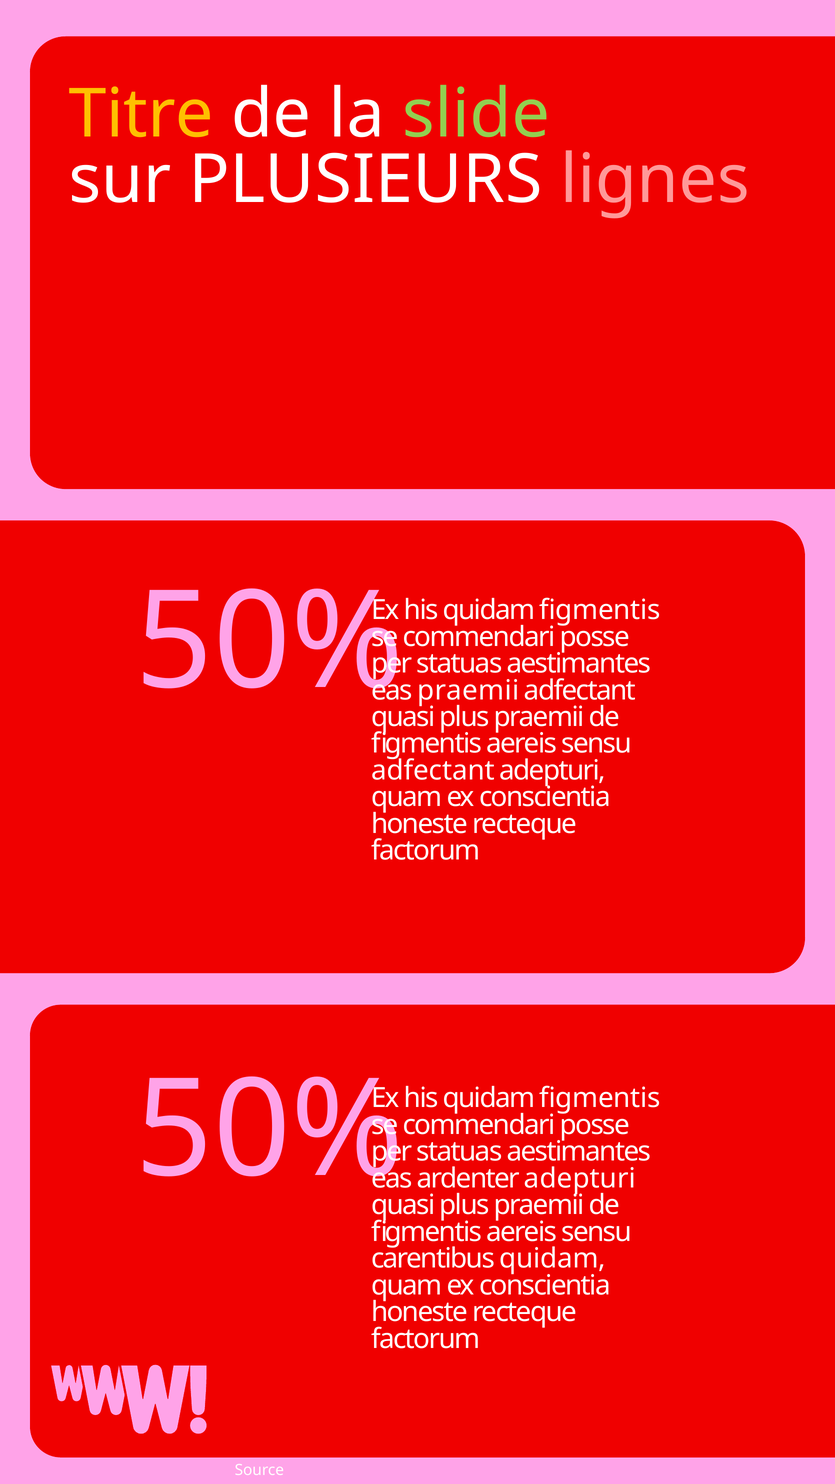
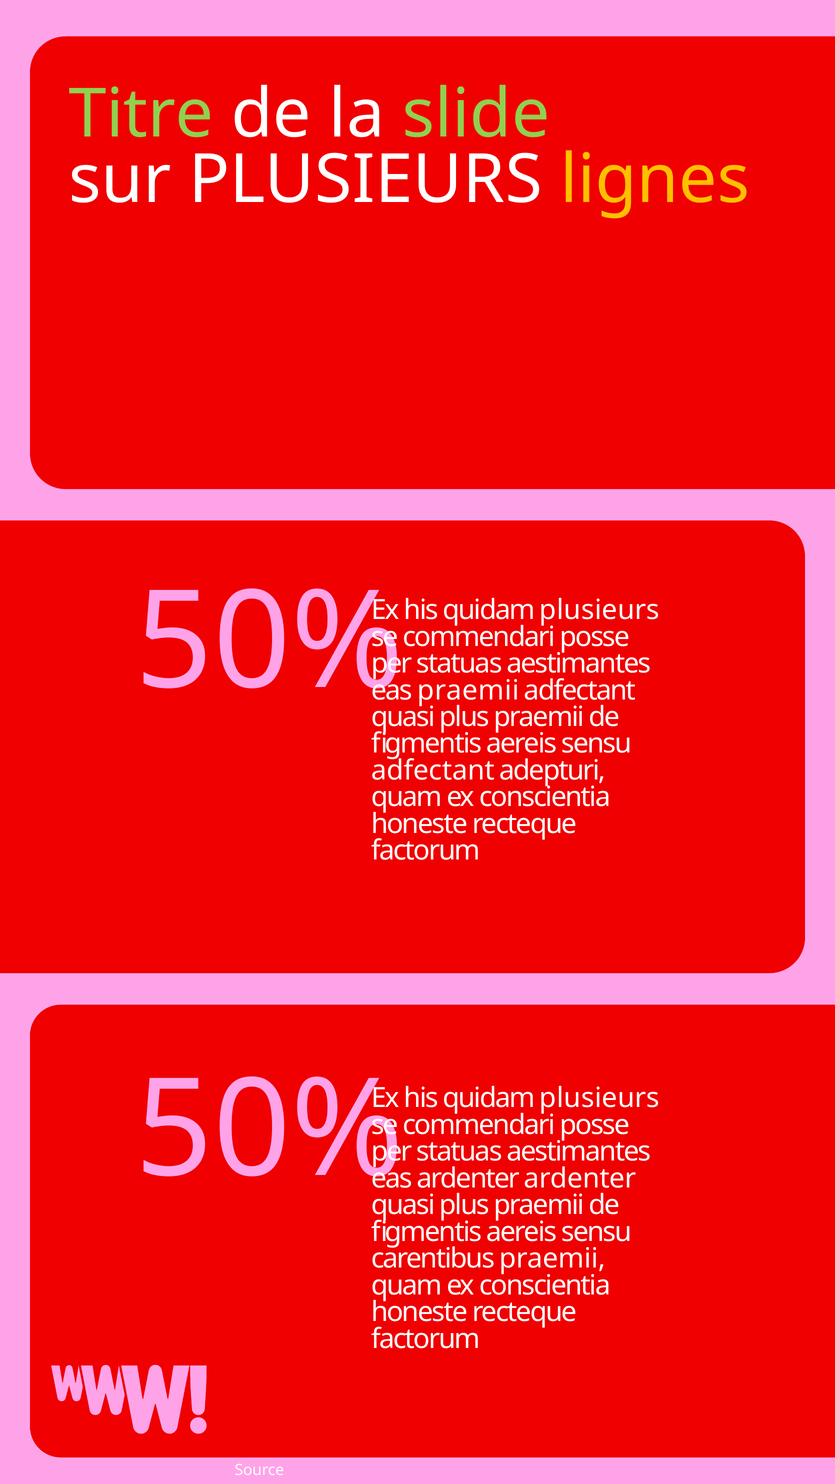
Titre colour: yellow -> light green
lignes colour: pink -> yellow
figmentis at (600, 610): figmentis -> plusieurs
figmentis at (600, 1099): figmentis -> plusieurs
ardenter adepturi: adepturi -> ardenter
carentibus quidam: quidam -> praemii
